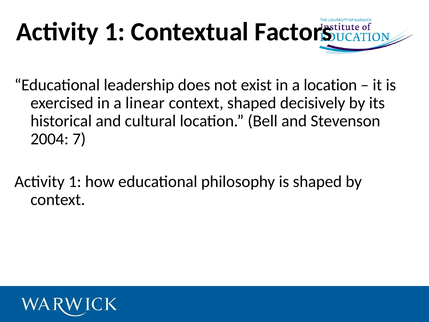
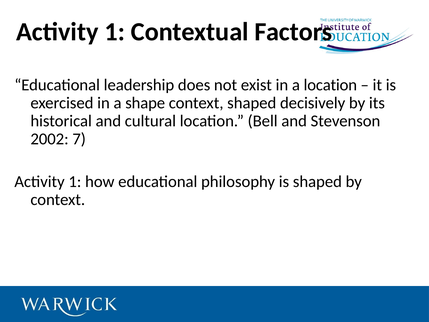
linear: linear -> shape
2004: 2004 -> 2002
